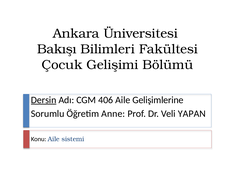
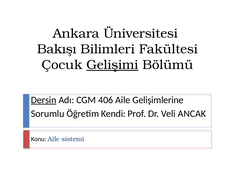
Gelişimi underline: none -> present
Anne: Anne -> Kendi
YAPAN: YAPAN -> ANCAK
